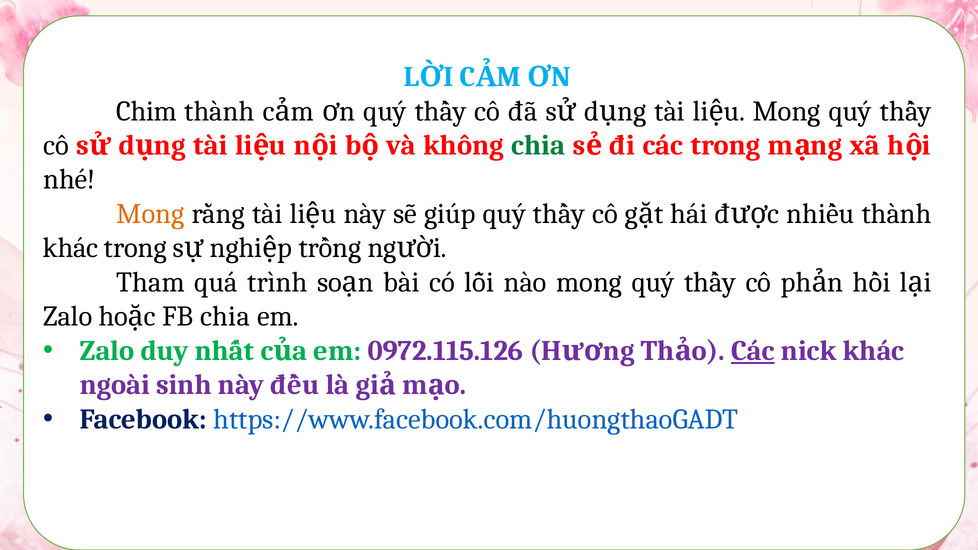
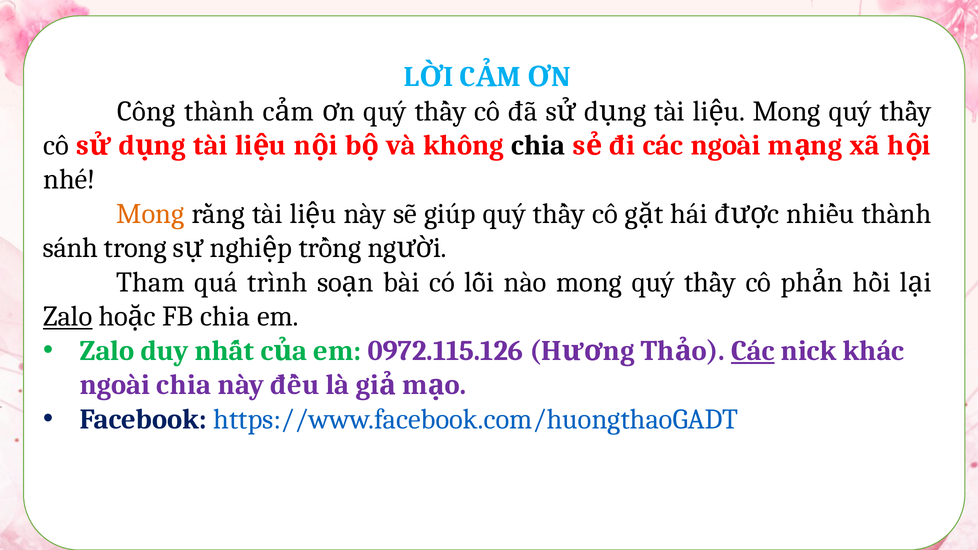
Chim: Chim -> Công
chia at (538, 145) colour: green -> black
các trong: trong -> ngoài
khác at (71, 248): khác -> sánh
Zalo at (68, 317) underline: none -> present
ngoài sinh: sinh -> chia
